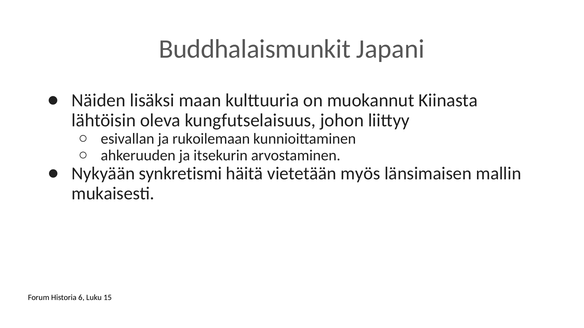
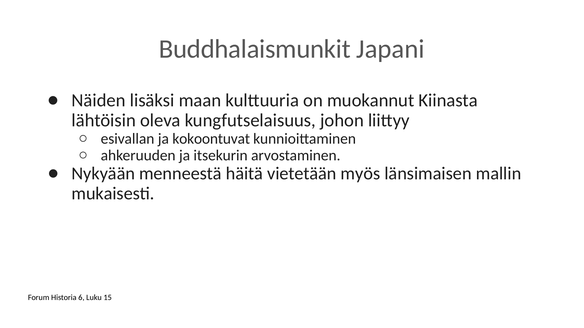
rukoilemaan: rukoilemaan -> kokoontuvat
synkretismi: synkretismi -> menneestä
